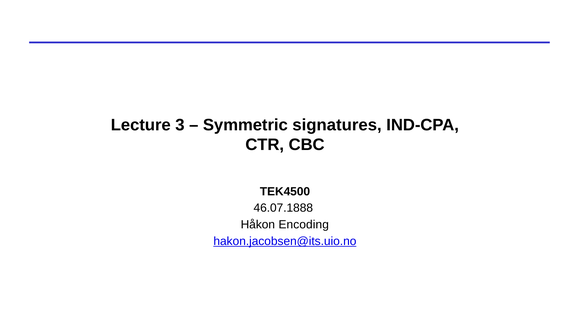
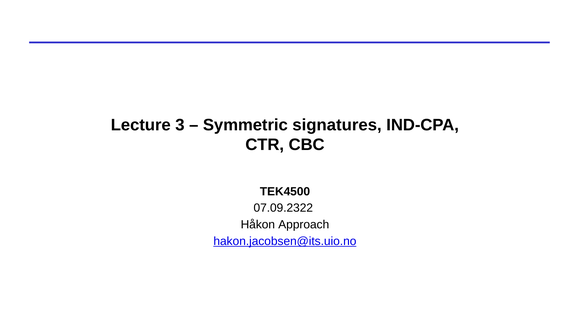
46.07.1888: 46.07.1888 -> 07.09.2322
Encoding: Encoding -> Approach
